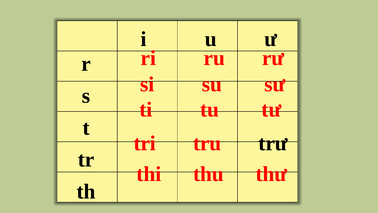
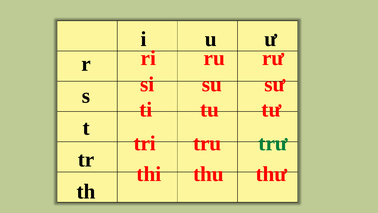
trư colour: black -> green
